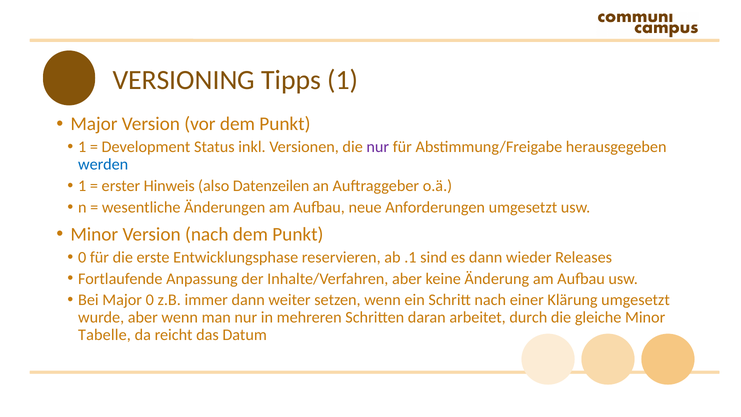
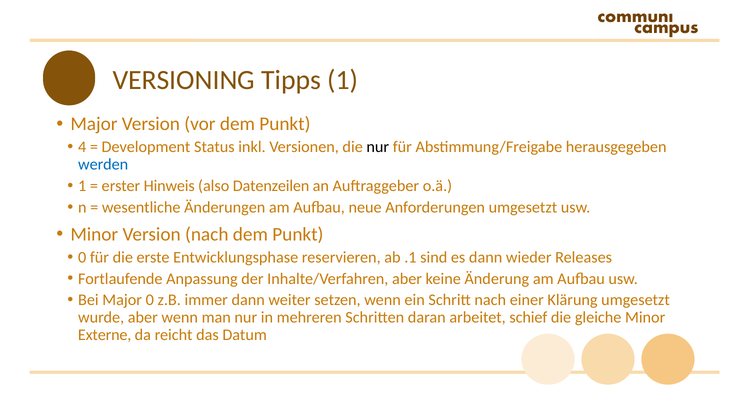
1 at (82, 147): 1 -> 4
nur at (378, 147) colour: purple -> black
durch: durch -> schief
Tabelle: Tabelle -> Externe
